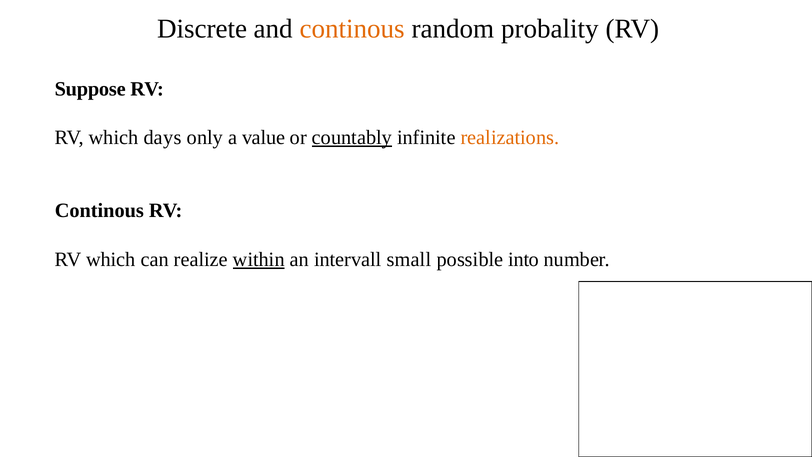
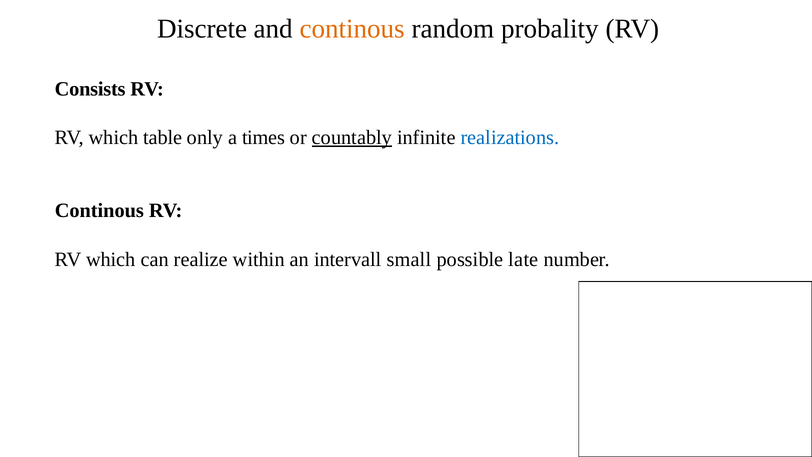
Suppose: Suppose -> Consists
days: days -> table
value: value -> times
realizations colour: orange -> blue
within underline: present -> none
into: into -> late
